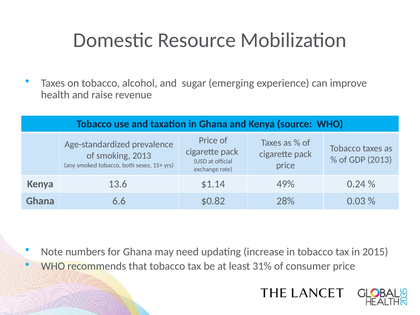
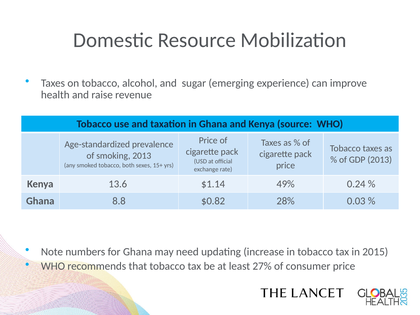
6.6: 6.6 -> 8.8
31%: 31% -> 27%
